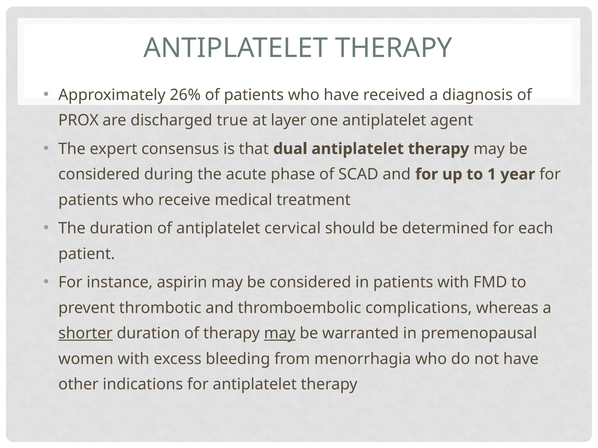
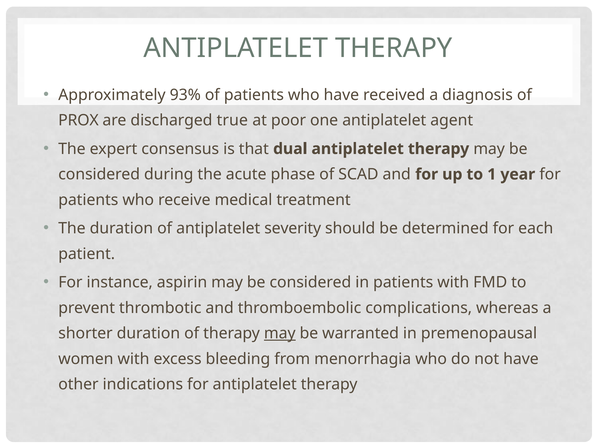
26%: 26% -> 93%
layer: layer -> poor
cervical: cervical -> severity
shorter underline: present -> none
